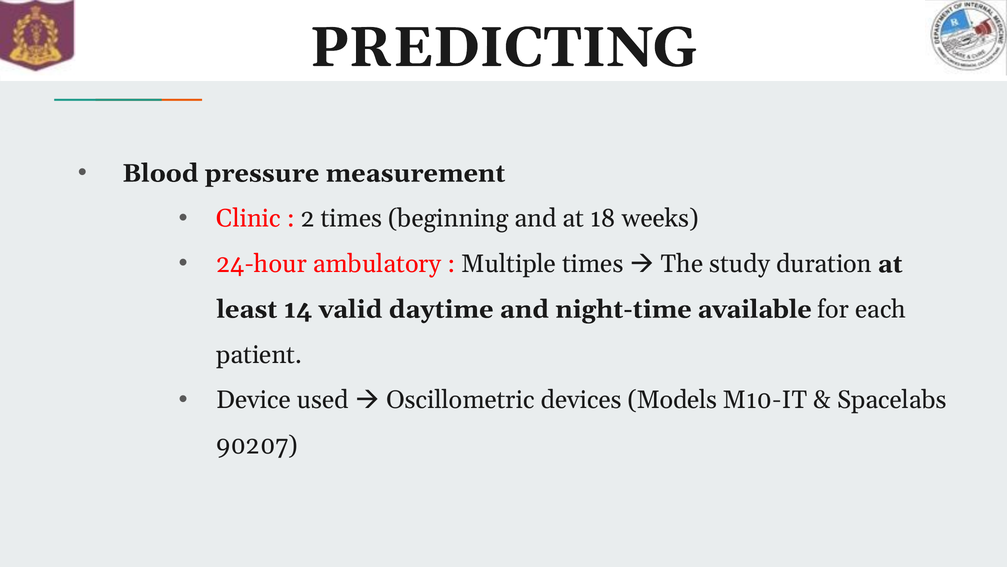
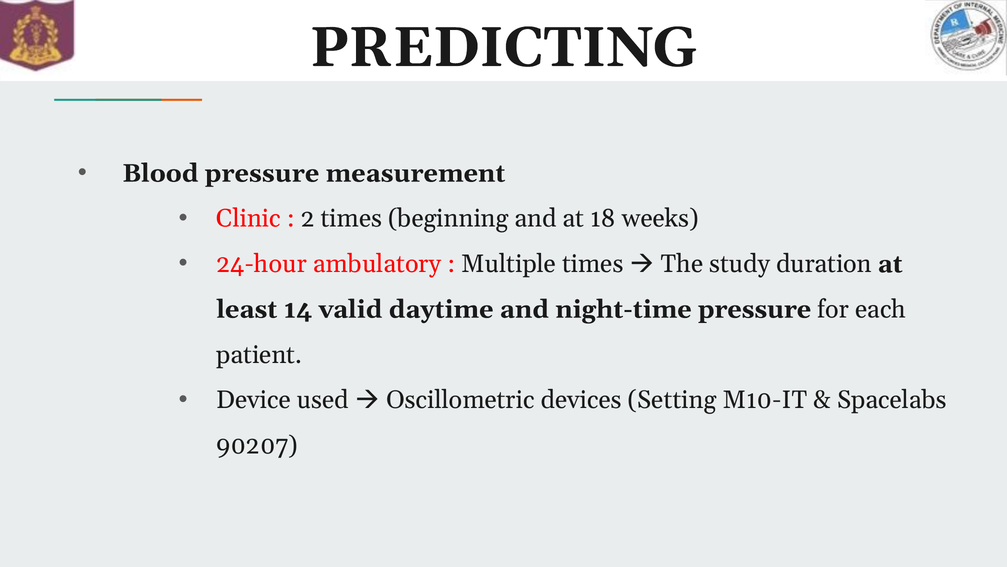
night-time available: available -> pressure
Models: Models -> Setting
